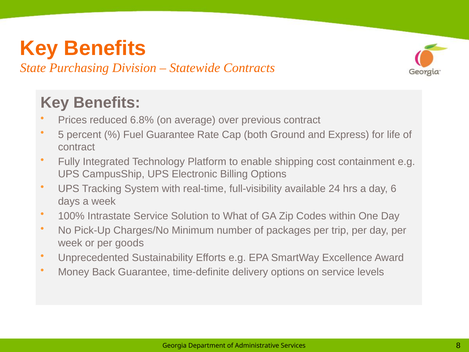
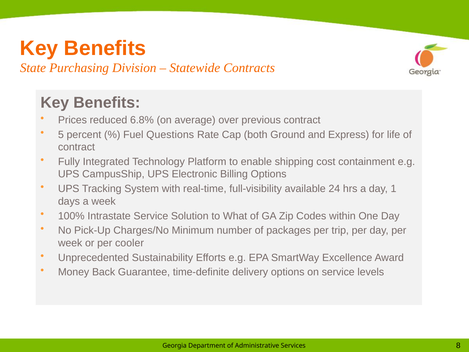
Fuel Guarantee: Guarantee -> Questions
6: 6 -> 1
goods: goods -> cooler
